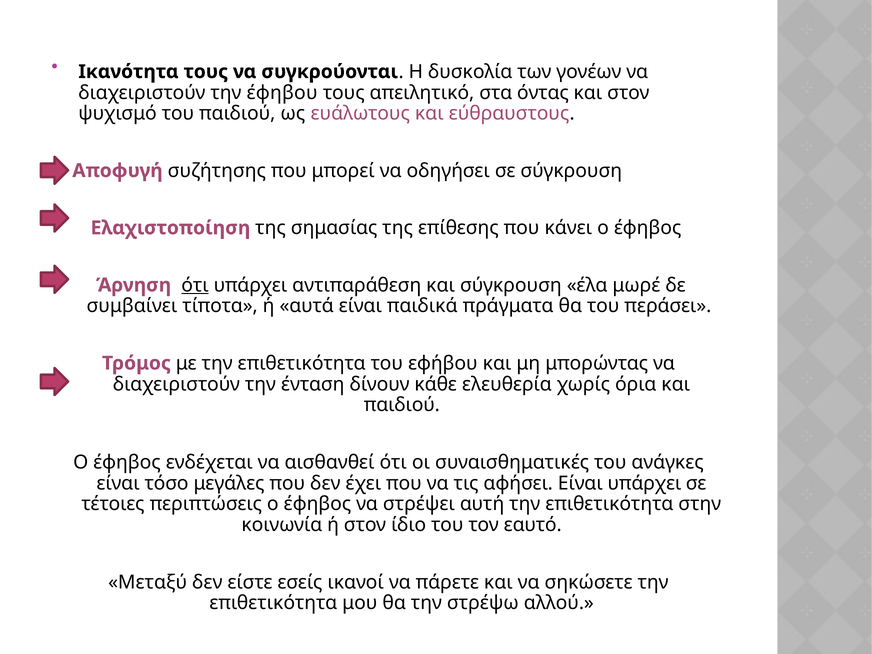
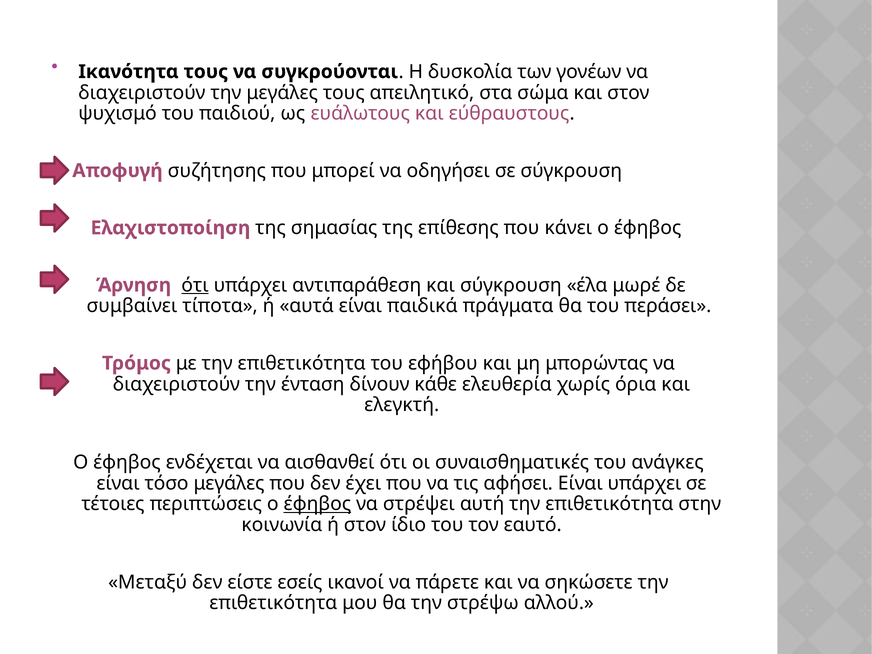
την έφηβου: έφηβου -> μεγάλες
όντας: όντας -> σώμα
παιδιού at (402, 405): παιδιού -> ελεγκτή
έφηβος at (317, 504) underline: none -> present
